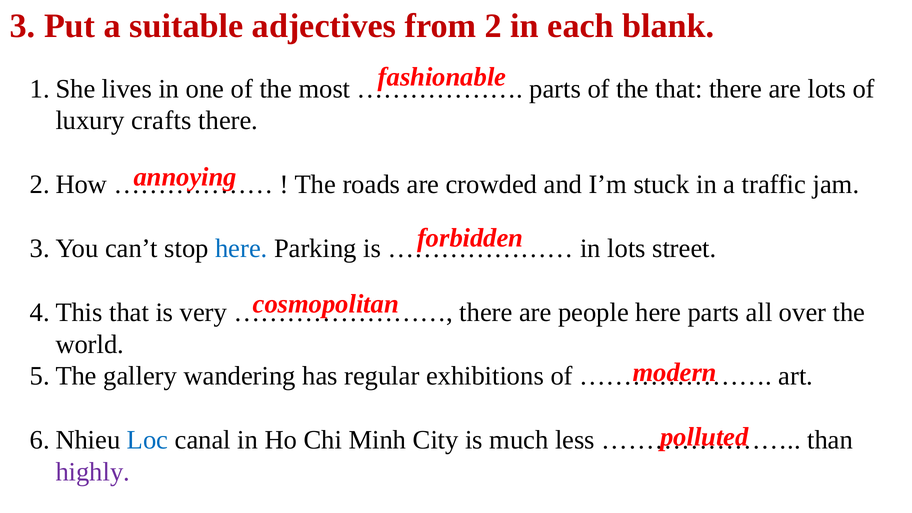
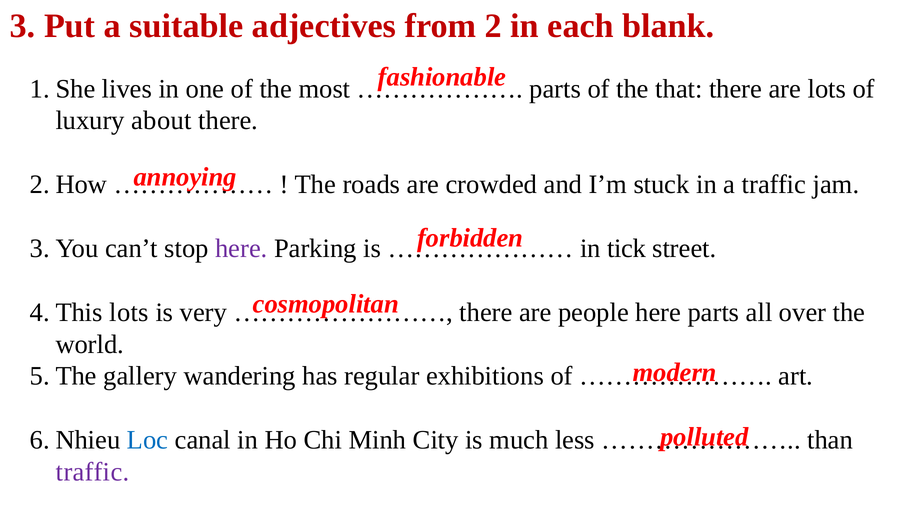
crafts: crafts -> about
here at (241, 248) colour: blue -> purple
in lots: lots -> tick
that at (129, 312): that -> lots
highly at (93, 472): highly -> traffic
